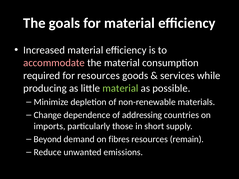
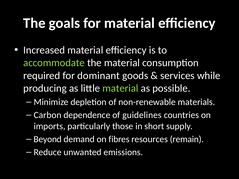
accommodate colour: pink -> light green
for resources: resources -> dominant
Change: Change -> Carbon
addressing: addressing -> guidelines
